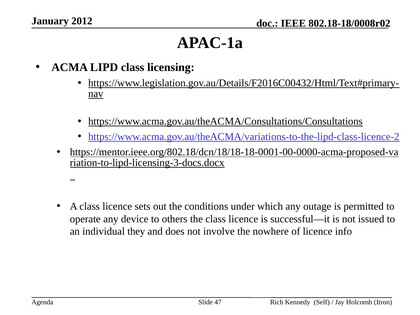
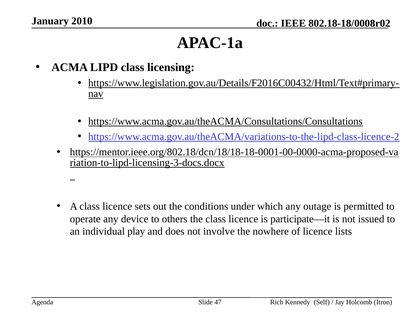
2012: 2012 -> 2010
successful—it: successful—it -> participate—it
they: they -> play
info: info -> lists
